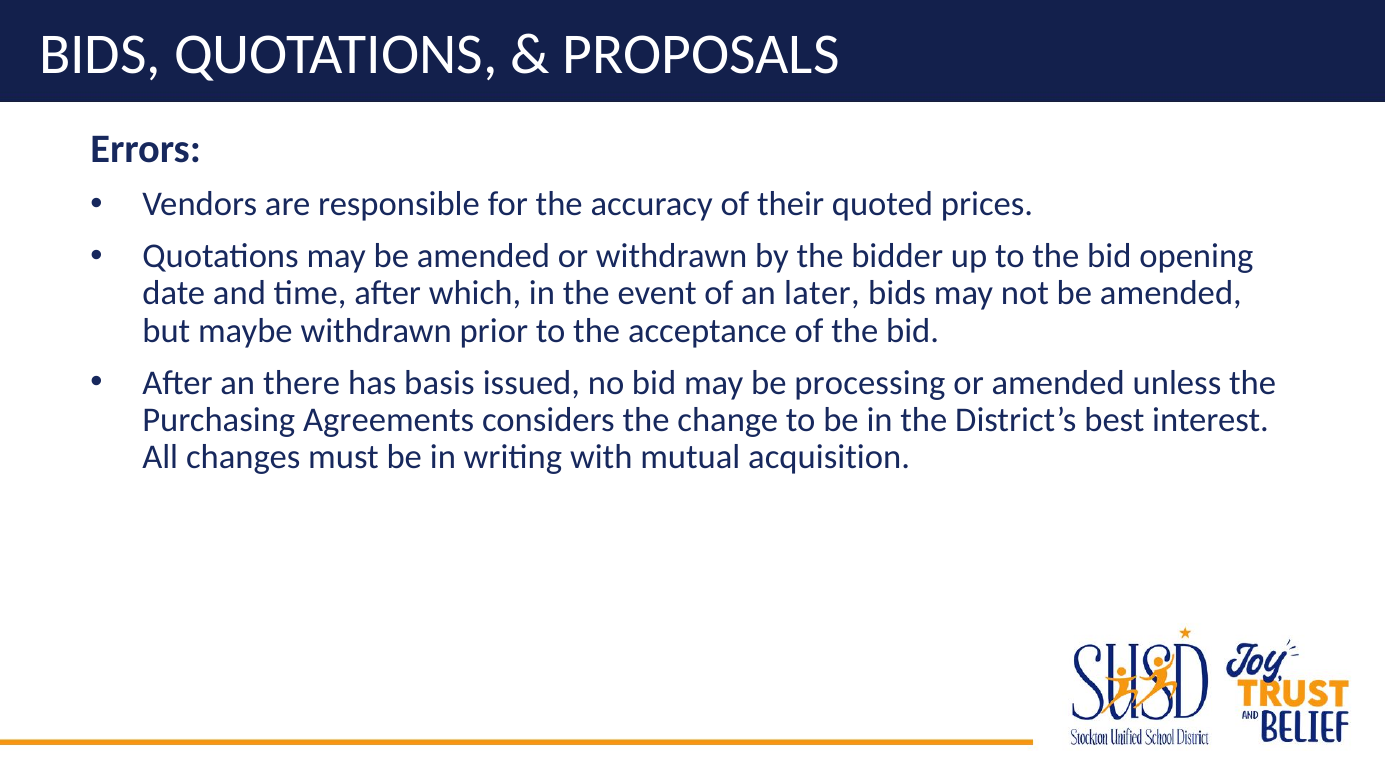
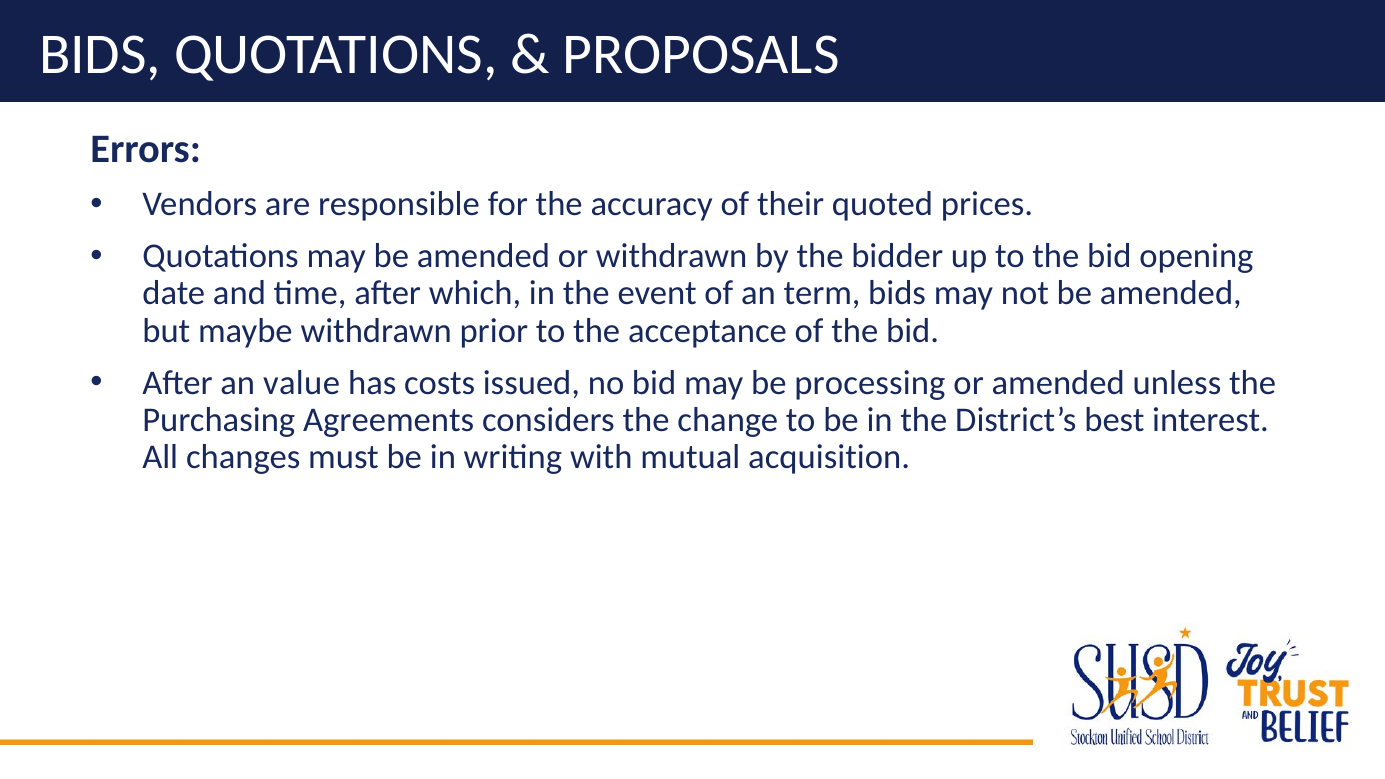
later: later -> term
there: there -> value
basis: basis -> costs
